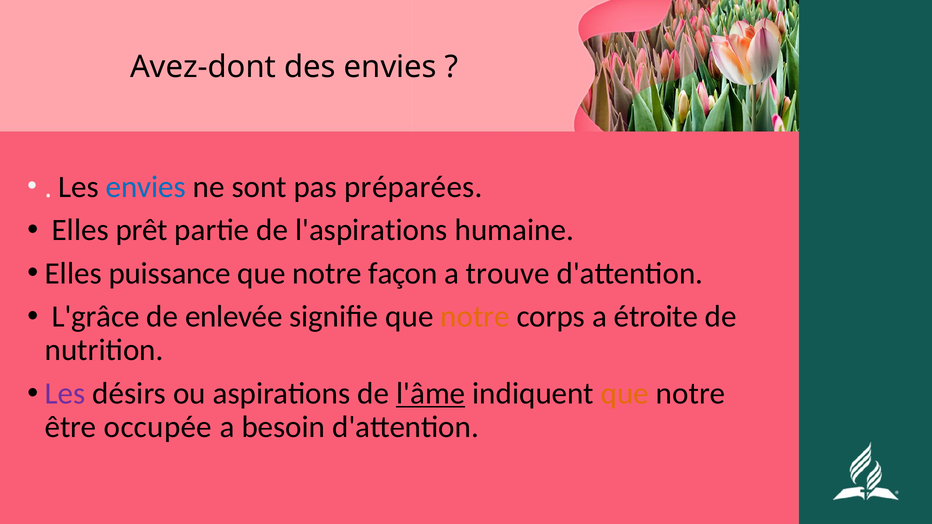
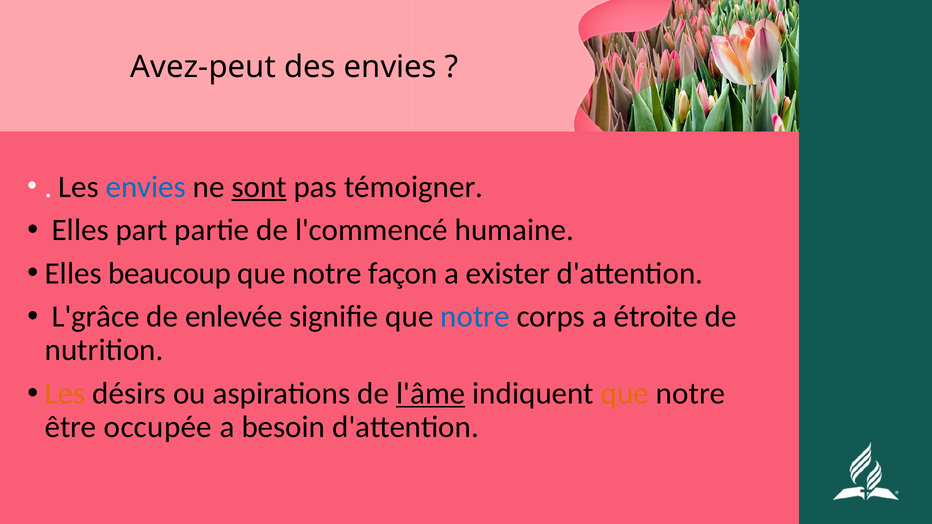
Avez-dont: Avez-dont -> Avez-peut
sont underline: none -> present
préparées: préparées -> témoigner
prêt: prêt -> part
l'aspirations: l'aspirations -> l'commencé
puissance: puissance -> beaucoup
trouve: trouve -> exister
notre at (475, 317) colour: orange -> blue
Les at (65, 394) colour: purple -> orange
